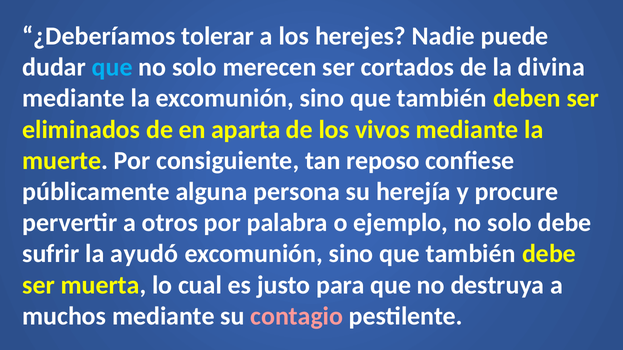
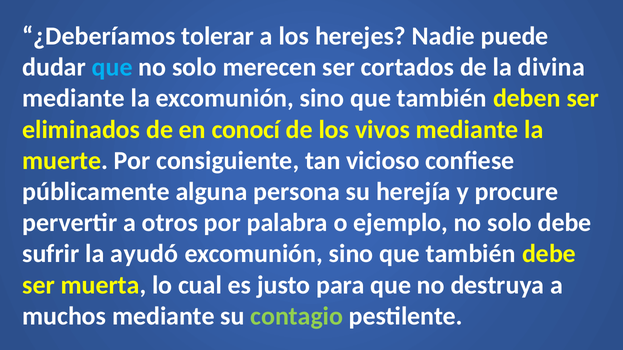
aparta: aparta -> conocí
reposo: reposo -> vicioso
contagio colour: pink -> light green
